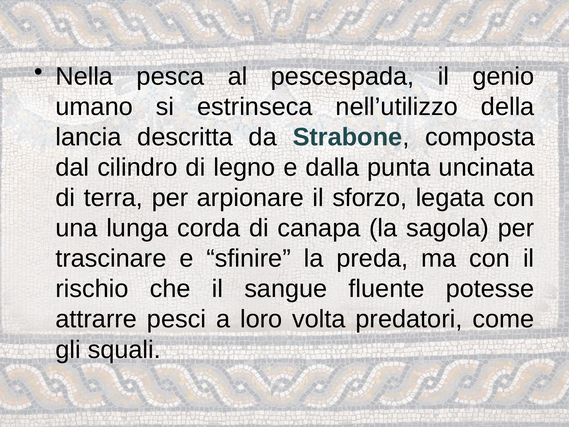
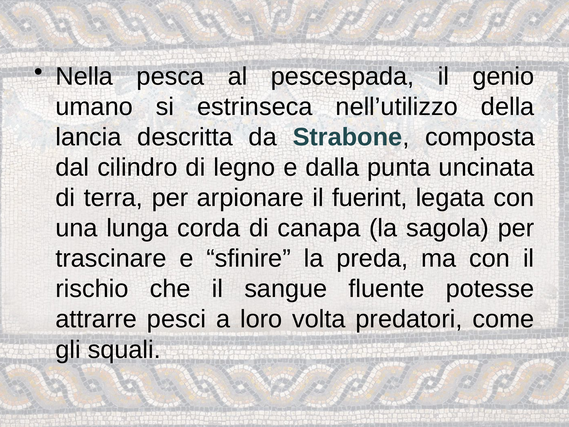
sforzo: sforzo -> fuerint
